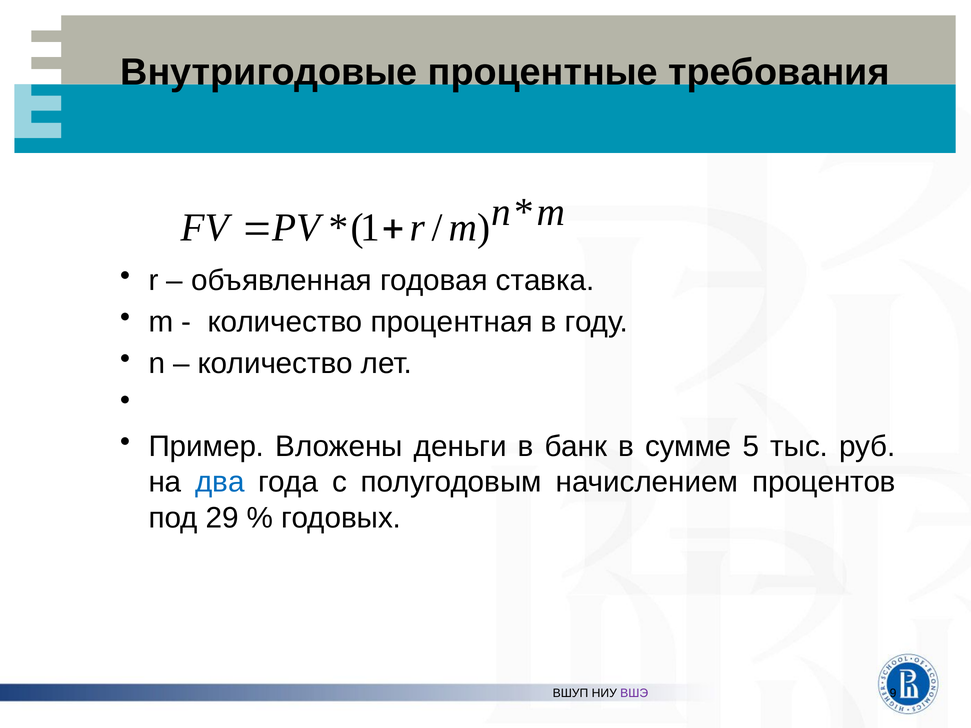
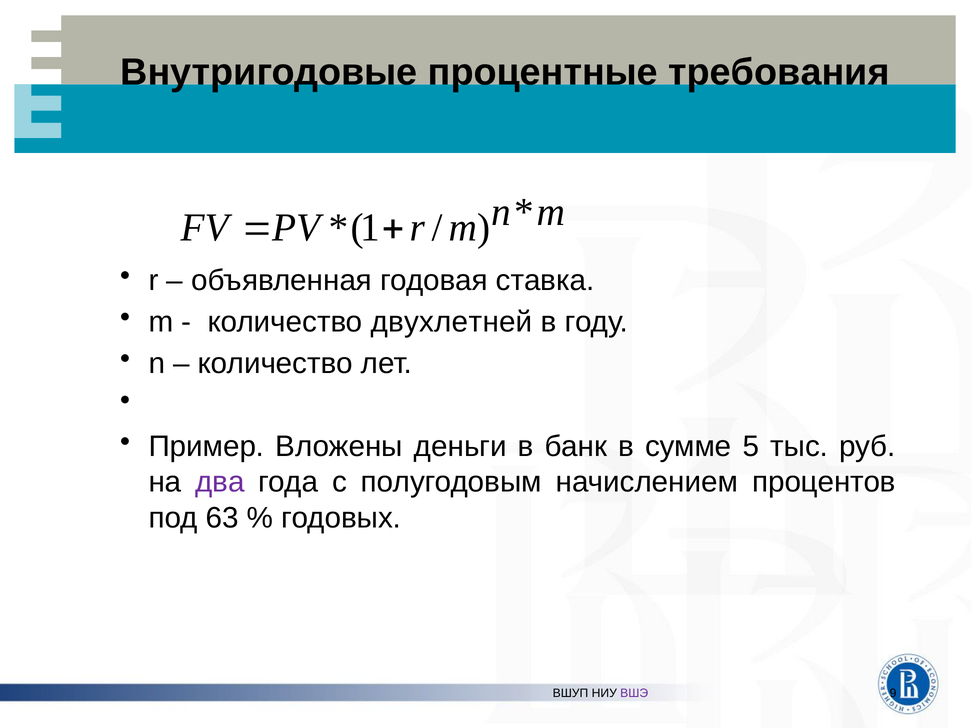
процентная: процентная -> двухлетней
два colour: blue -> purple
29: 29 -> 63
